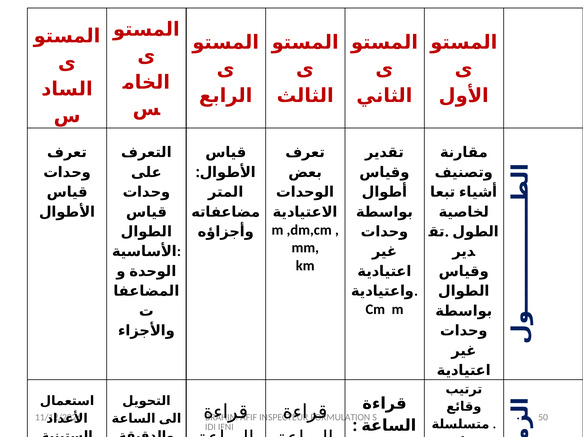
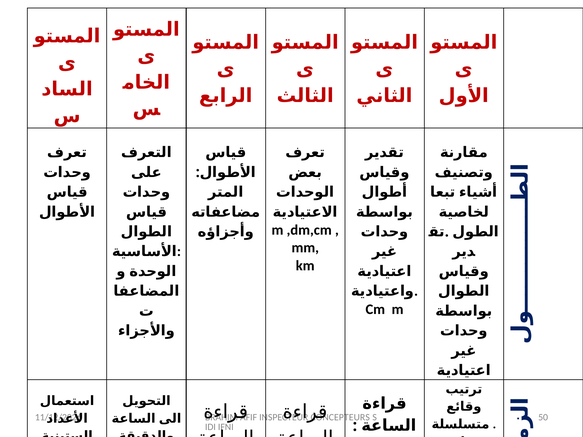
FORMULATION: FORMULATION -> CONCEPTEURS
